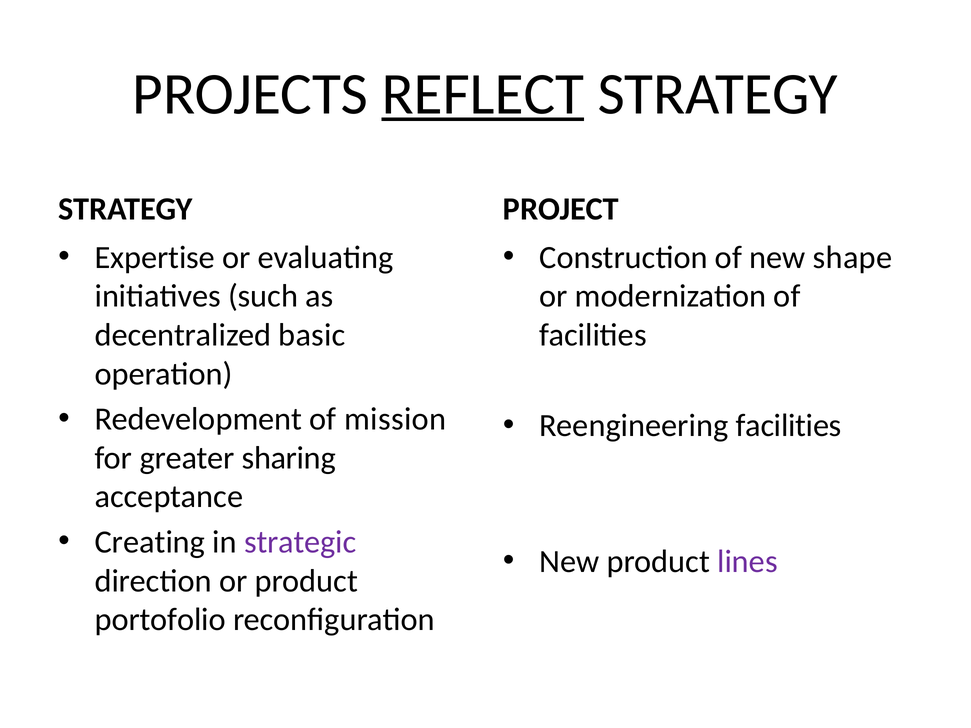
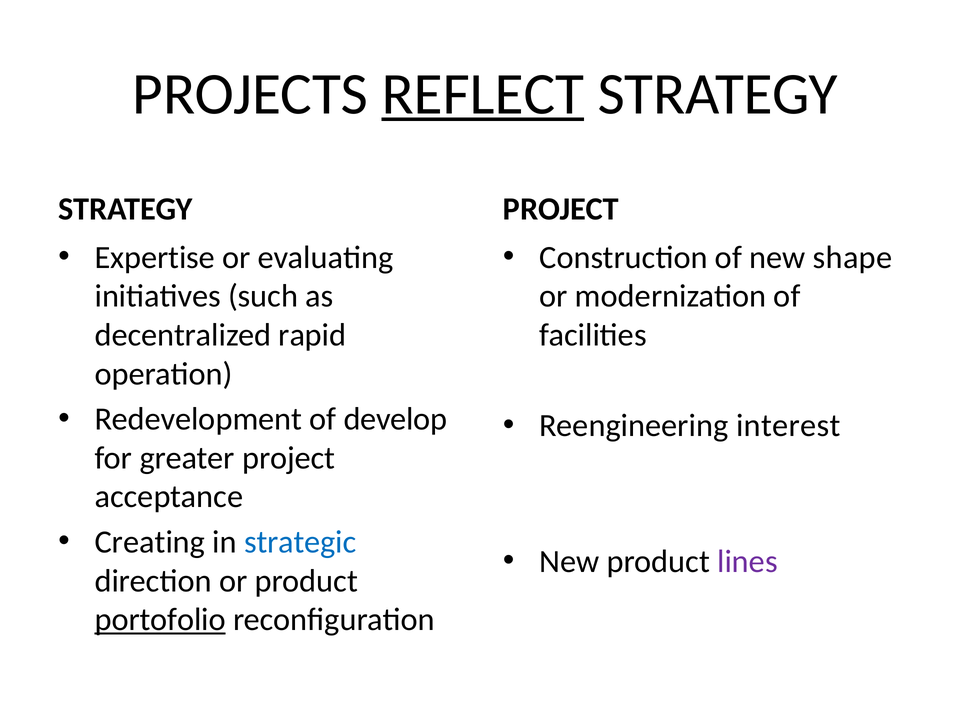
basic: basic -> rapid
mission: mission -> develop
Reengineering facilities: facilities -> interest
greater sharing: sharing -> project
strategic colour: purple -> blue
portofolio underline: none -> present
